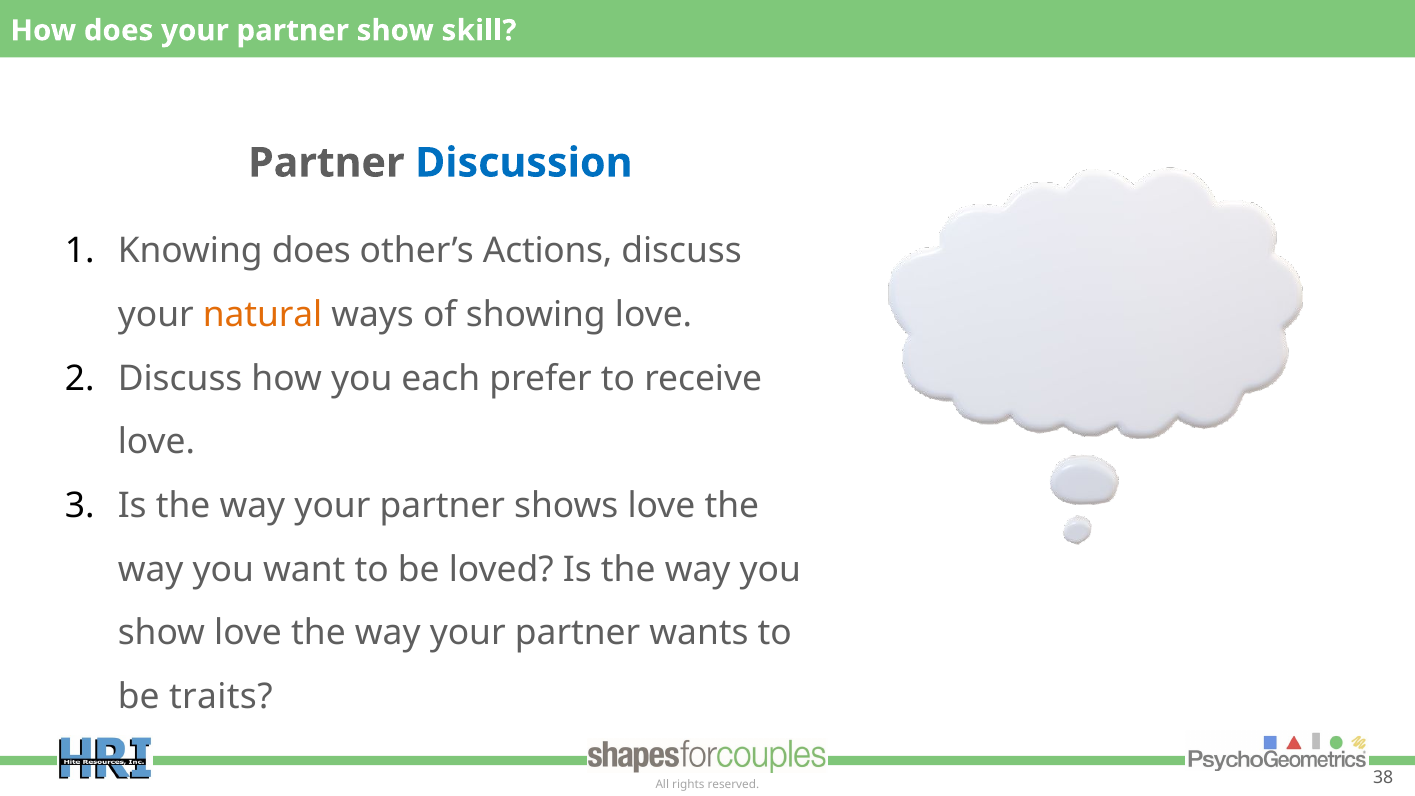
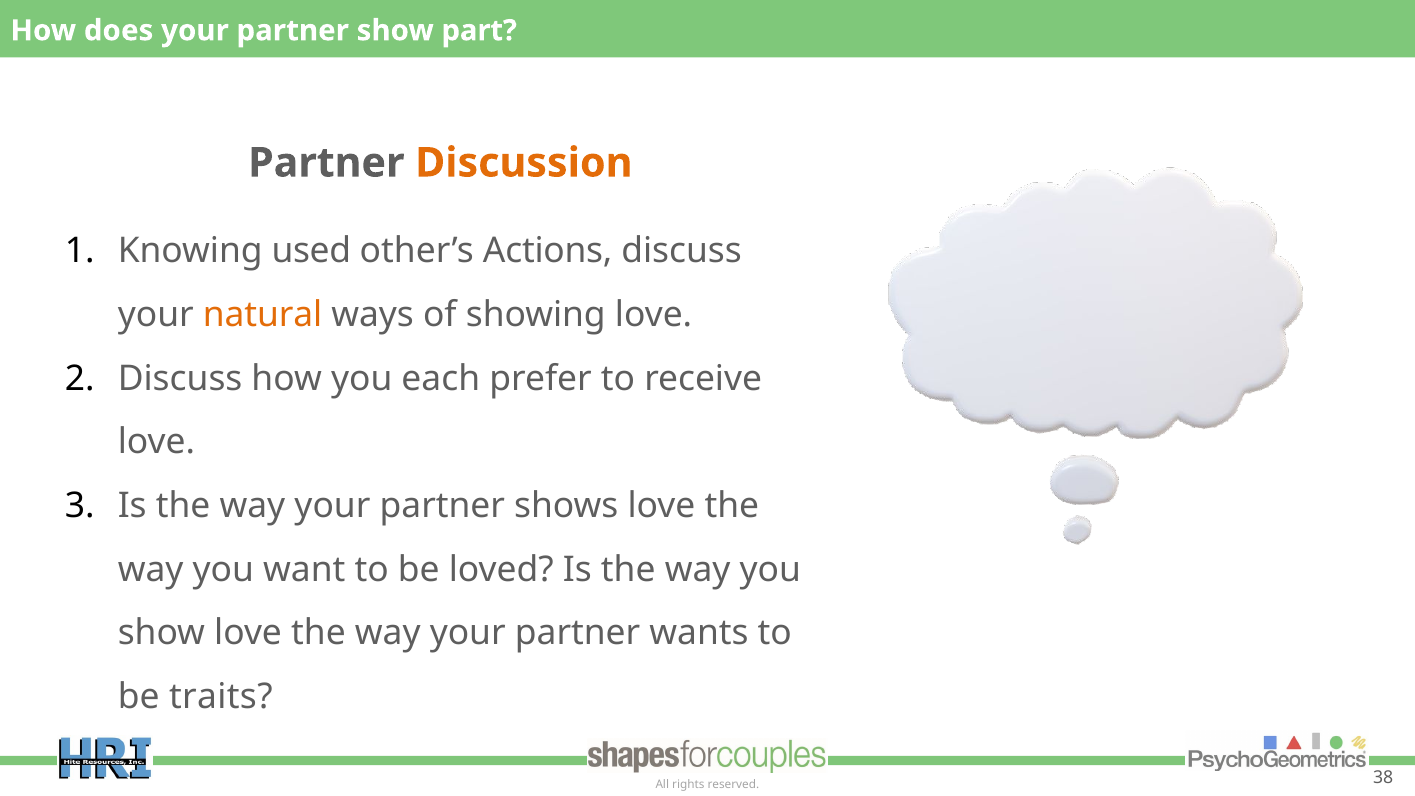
skill: skill -> part
Discussion colour: blue -> orange
Knowing does: does -> used
